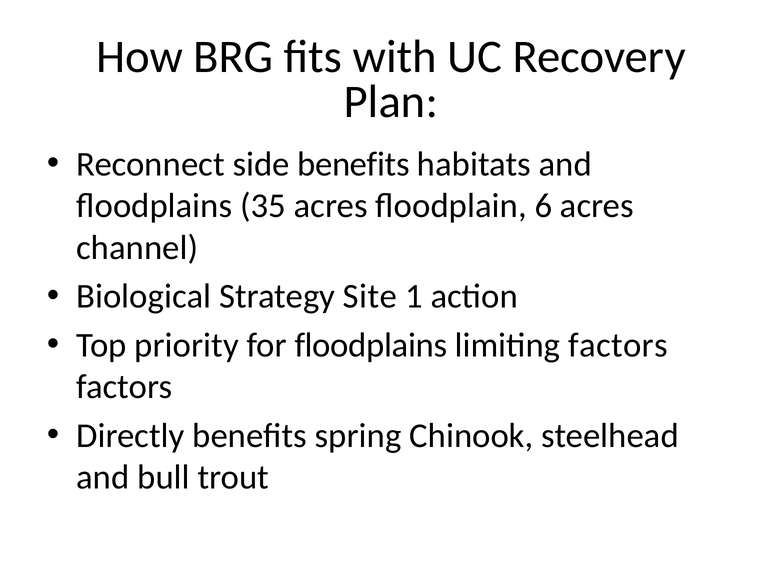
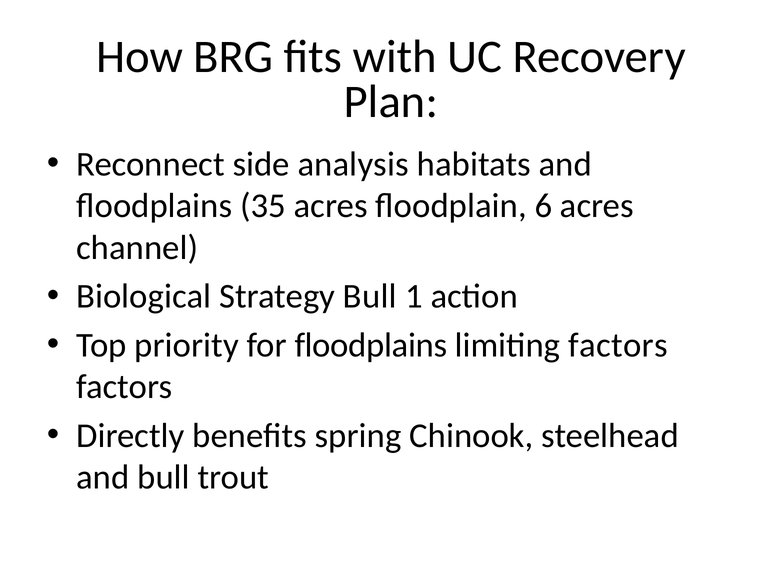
side benefits: benefits -> analysis
Strategy Site: Site -> Bull
